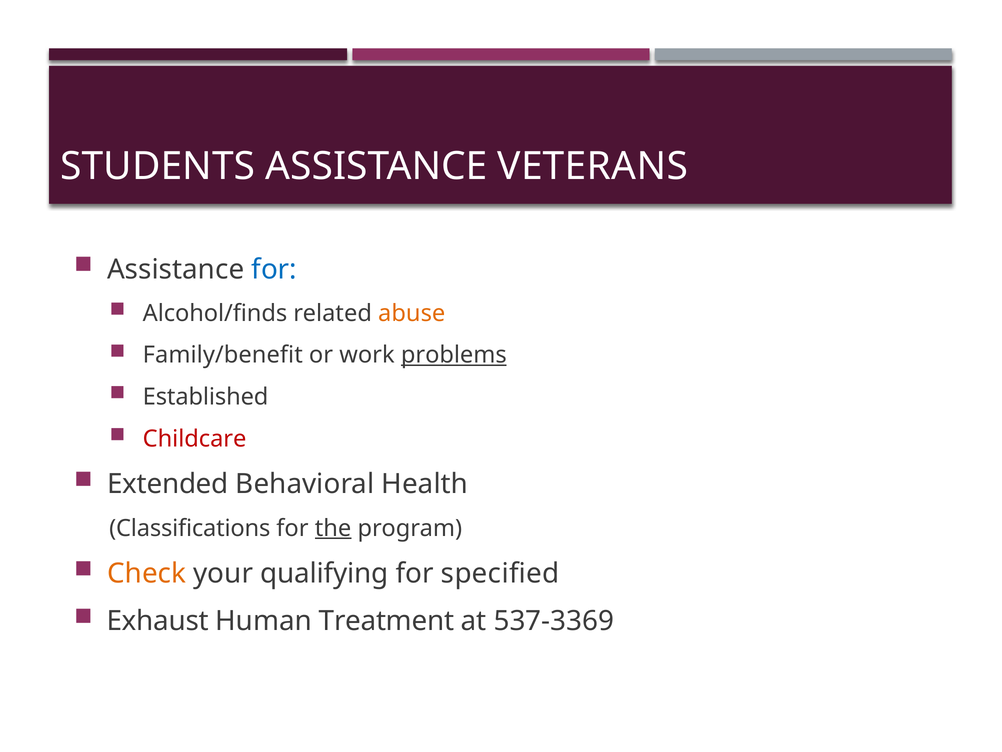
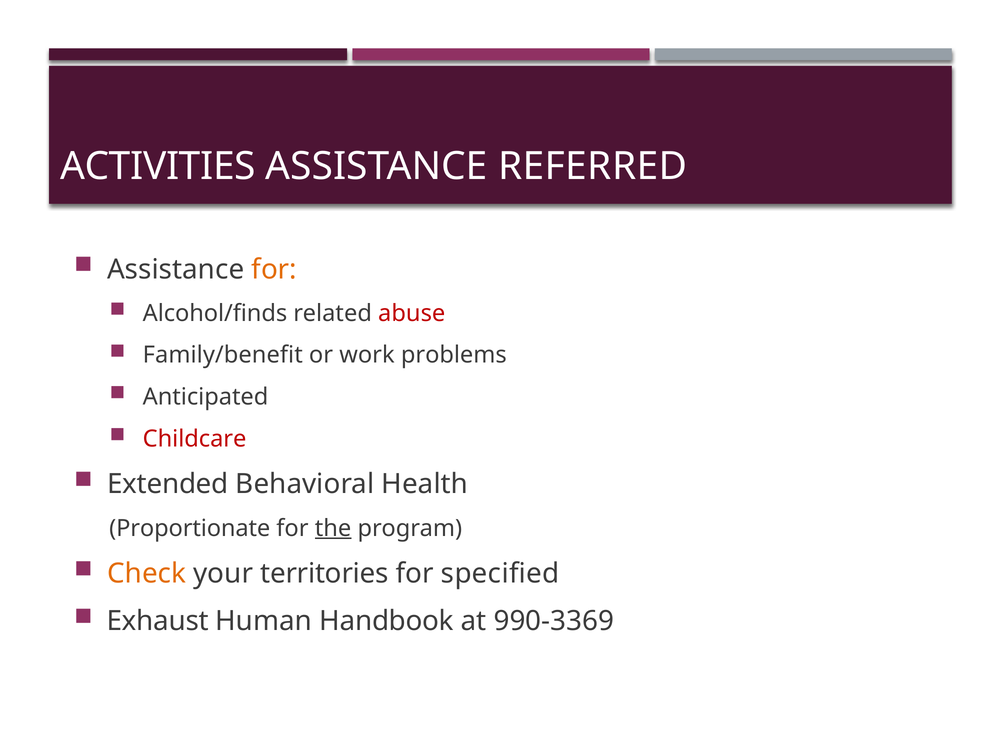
STUDENTS: STUDENTS -> ACTIVITIES
VETERANS: VETERANS -> REFERRED
for at (274, 269) colour: blue -> orange
abuse colour: orange -> red
problems underline: present -> none
Established: Established -> Anticipated
Classifications: Classifications -> Proportionate
qualifying: qualifying -> territories
Treatment: Treatment -> Handbook
537-3369: 537-3369 -> 990-3369
